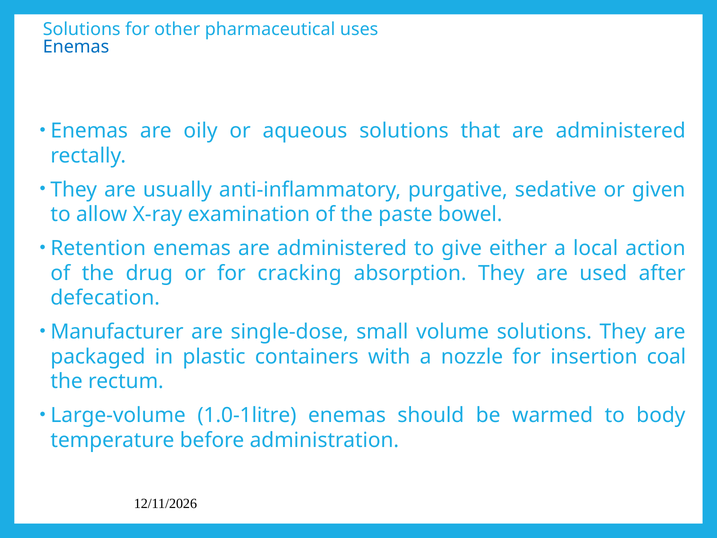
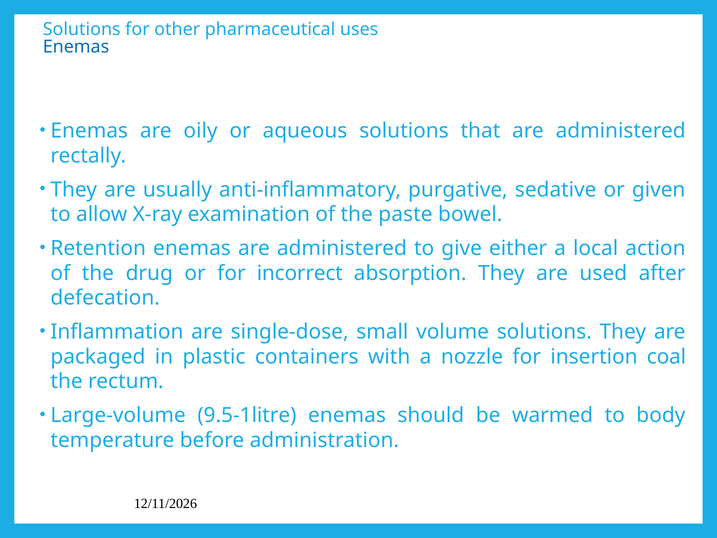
cracking: cracking -> incorrect
Manufacturer: Manufacturer -> Inflammation
1.0-1litre: 1.0-1litre -> 9.5-1litre
